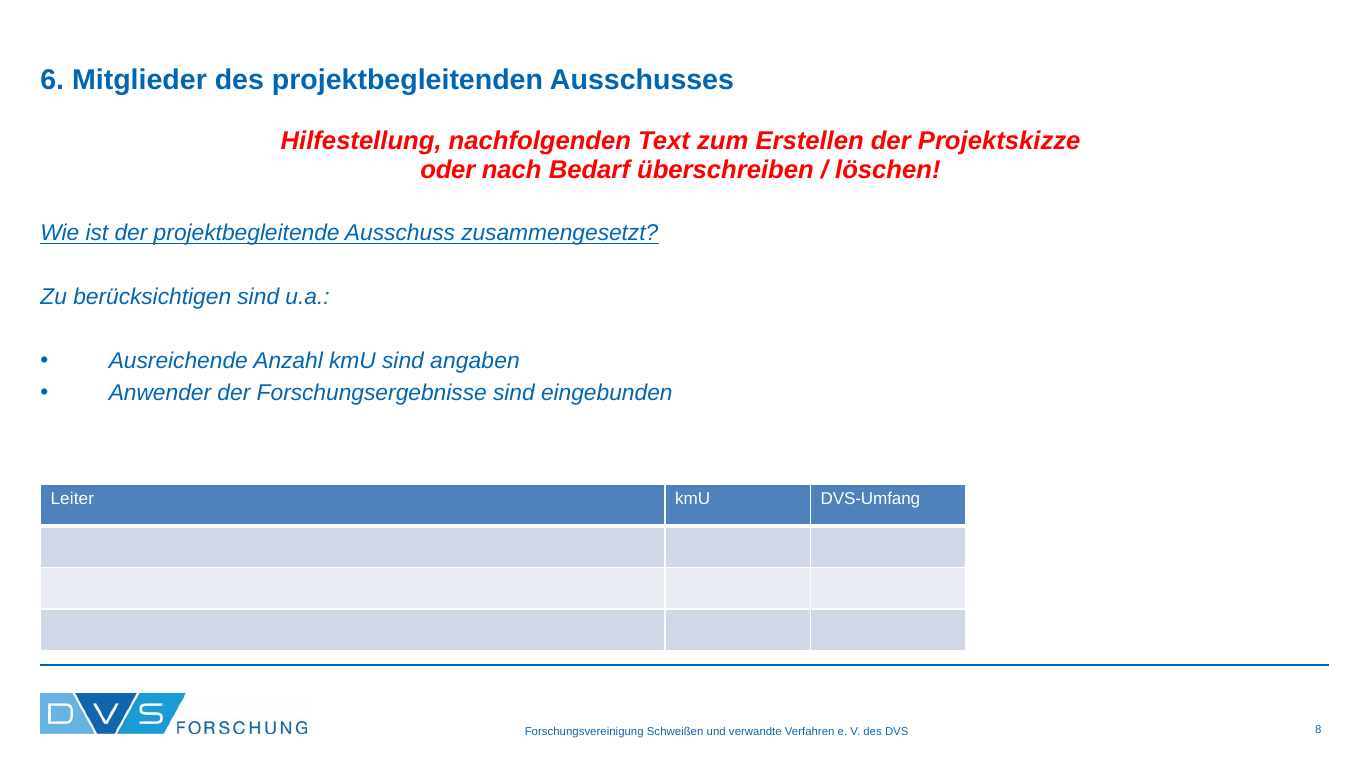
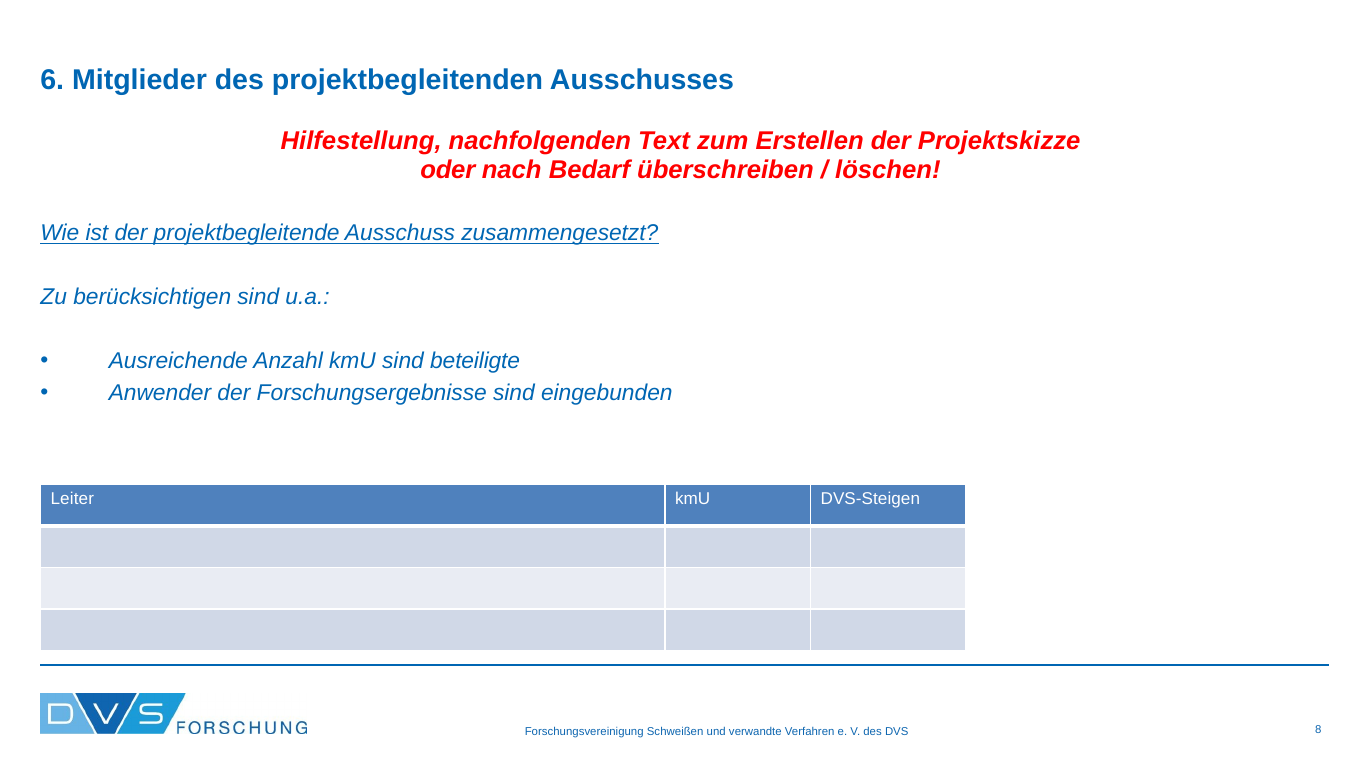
angaben: angaben -> beteiligte
DVS-Umfang: DVS-Umfang -> DVS-Steigen
